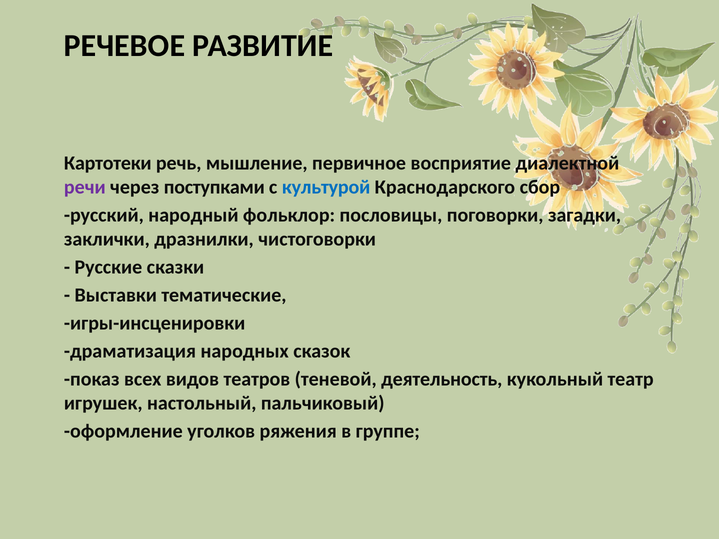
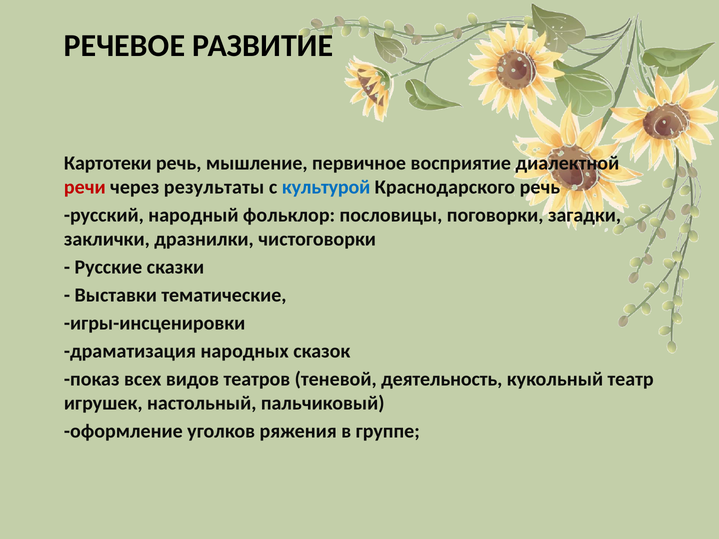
речи colour: purple -> red
поступками: поступками -> результаты
Краснодарского сбор: сбор -> речь
